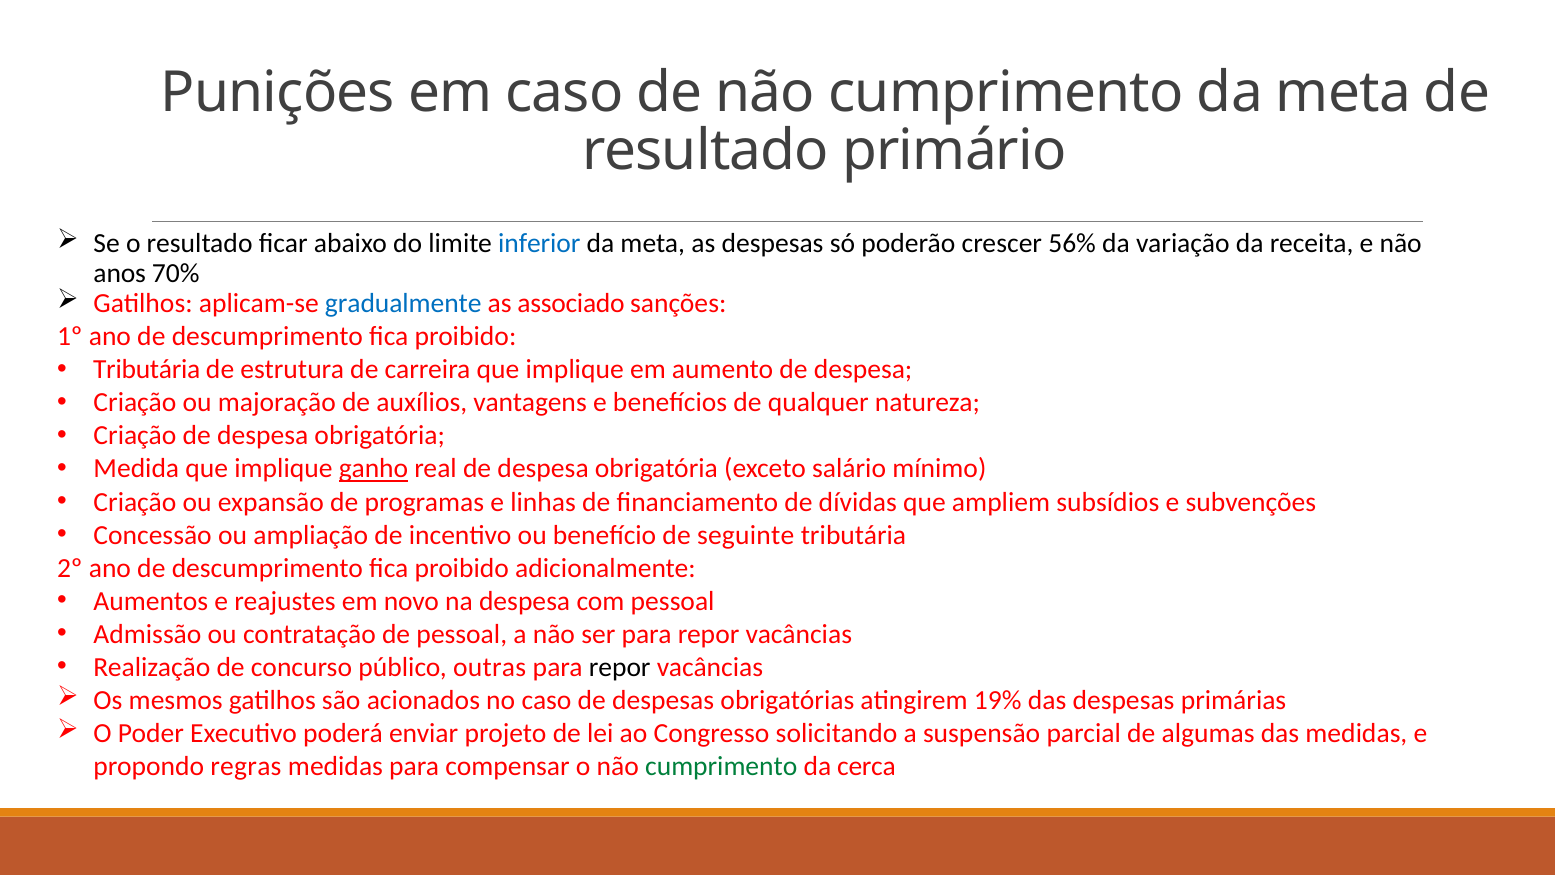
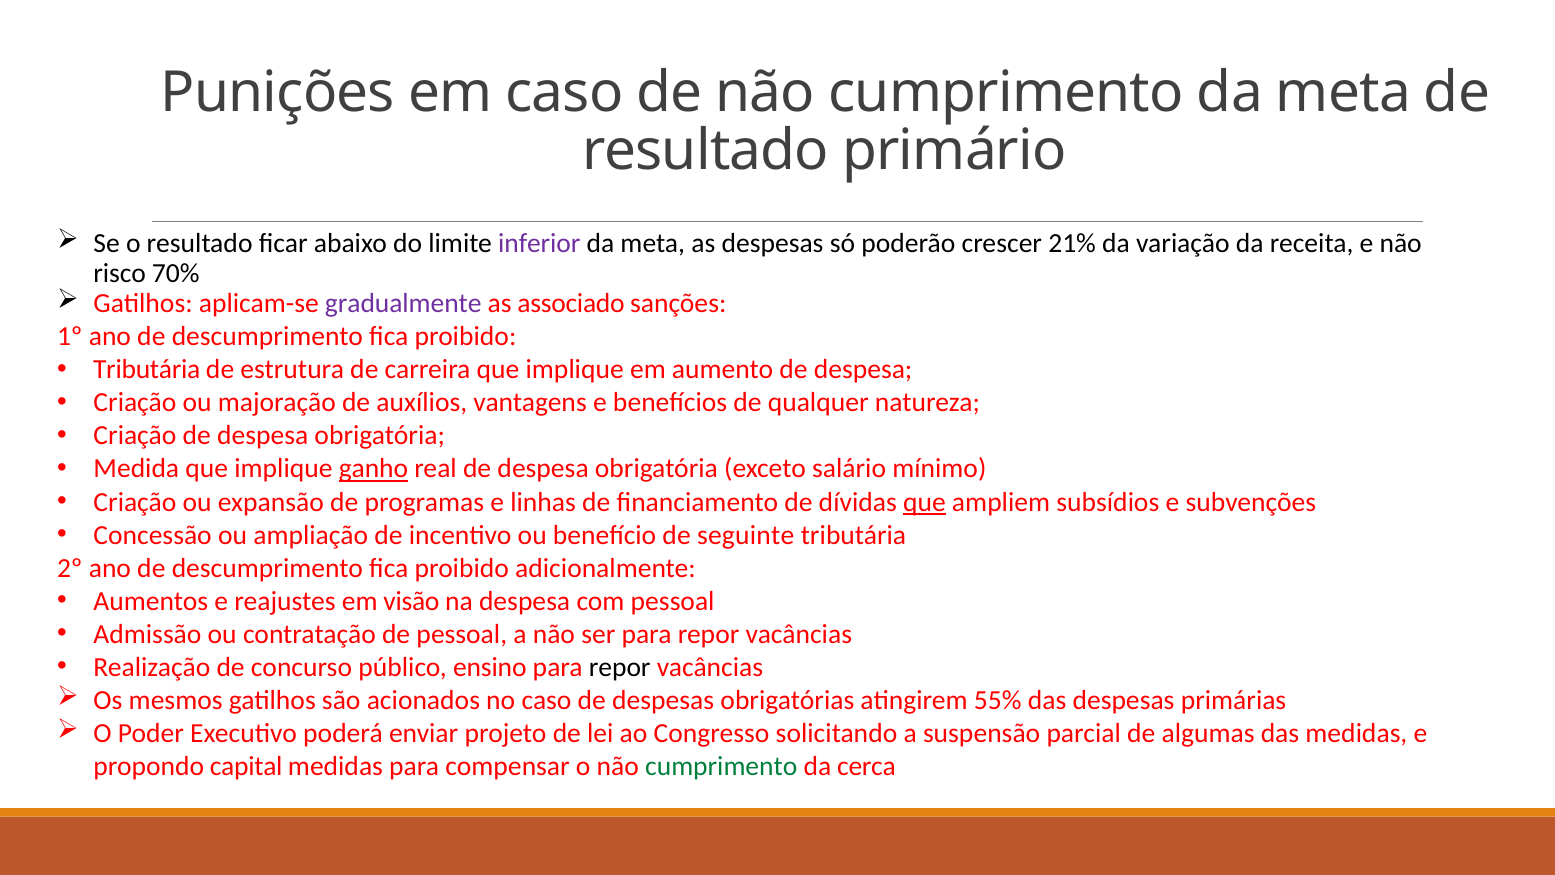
inferior colour: blue -> purple
56%: 56% -> 21%
anos: anos -> risco
gradualmente colour: blue -> purple
que at (924, 502) underline: none -> present
novo: novo -> visão
outras: outras -> ensino
19%: 19% -> 55%
regras: regras -> capital
